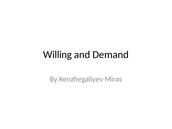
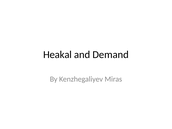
Willing: Willing -> Heakal
